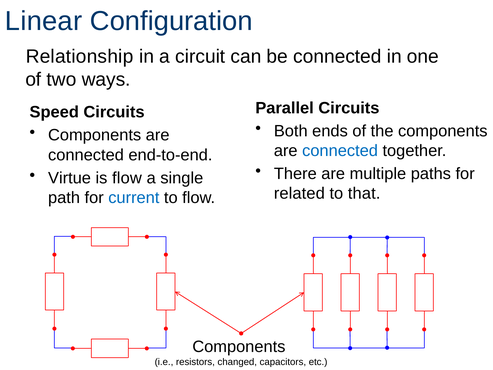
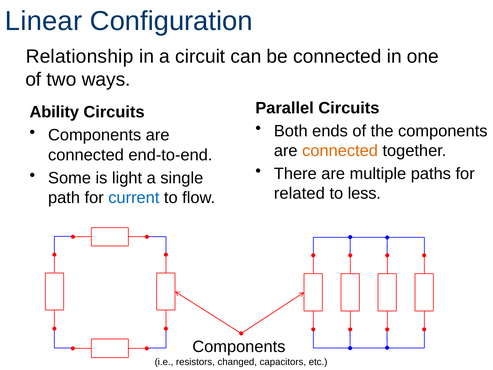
Speed: Speed -> Ability
connected at (340, 151) colour: blue -> orange
Virtue: Virtue -> Some
is flow: flow -> light
that: that -> less
